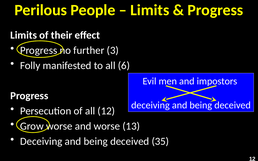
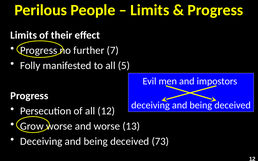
3: 3 -> 7
6: 6 -> 5
35: 35 -> 73
